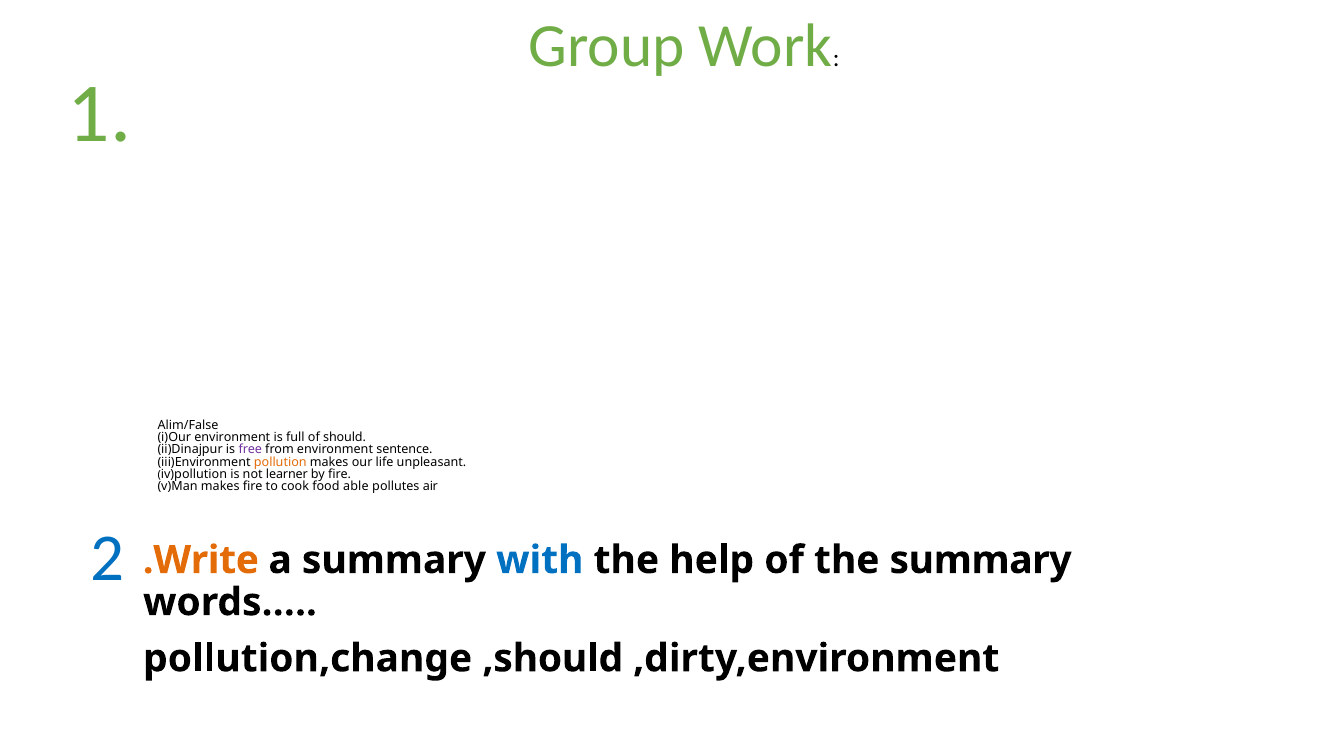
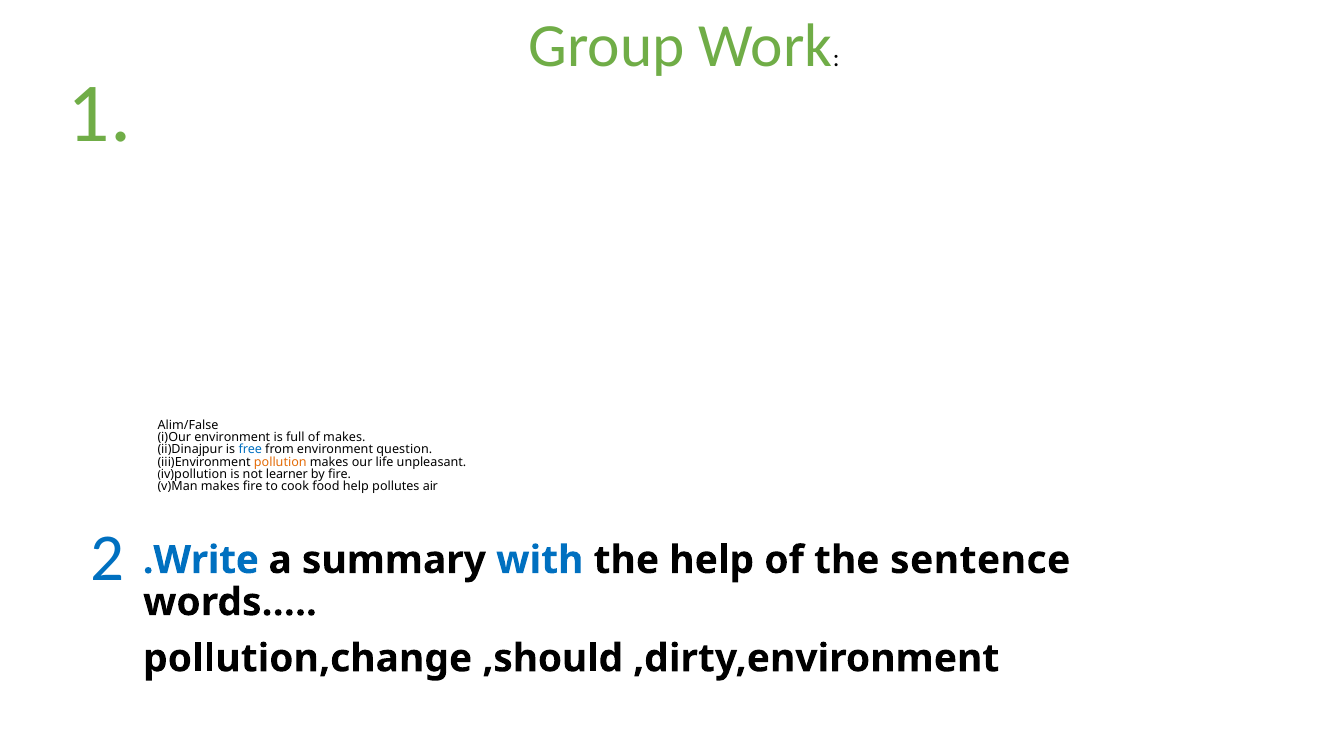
of should: should -> makes
free colour: purple -> blue
sentence: sentence -> question
food able: able -> help
.Write colour: orange -> blue
the summary: summary -> sentence
